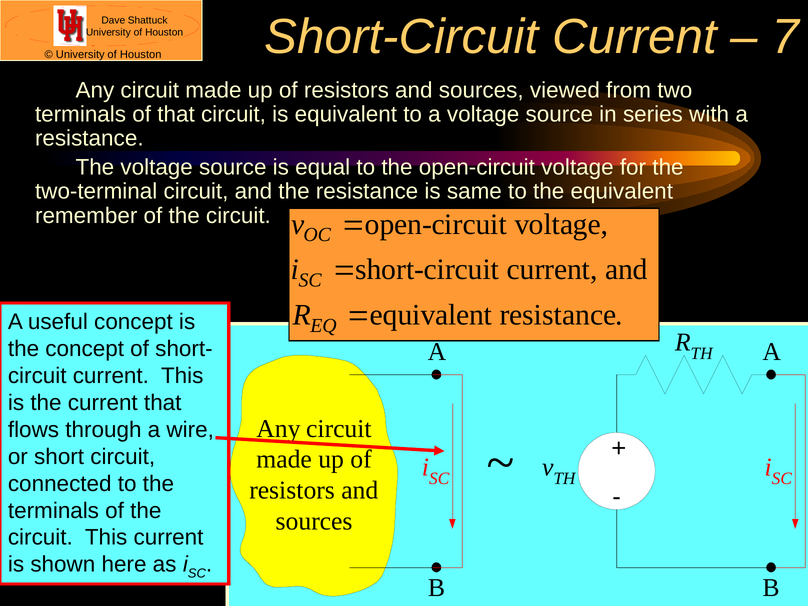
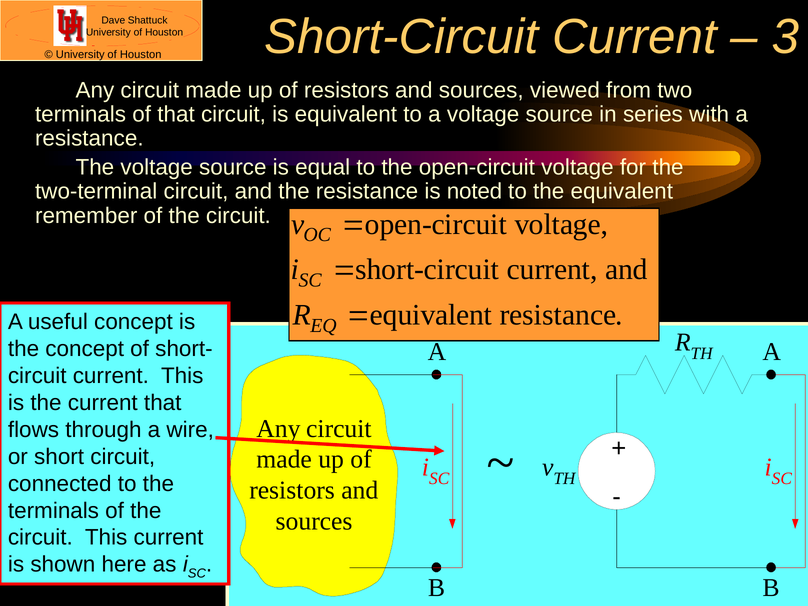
7: 7 -> 3
same: same -> noted
